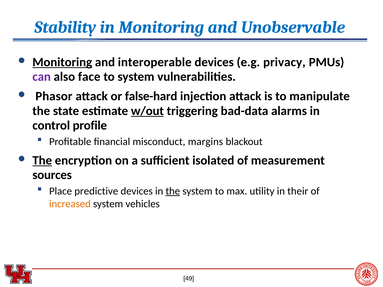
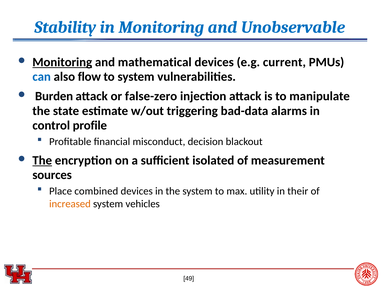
interoperable: interoperable -> mathematical
privacy: privacy -> current
can colour: purple -> blue
face: face -> flow
Phasor: Phasor -> Burden
false-hard: false-hard -> false-zero
w/out underline: present -> none
margins: margins -> decision
predictive: predictive -> combined
the at (173, 191) underline: present -> none
